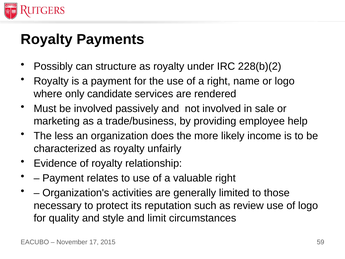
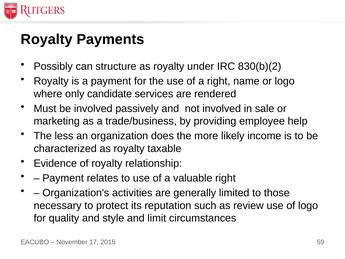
228(b)(2: 228(b)(2 -> 830(b)(2
unfairly: unfairly -> taxable
